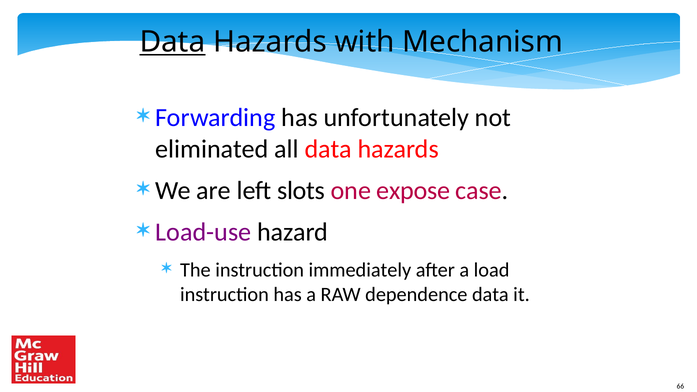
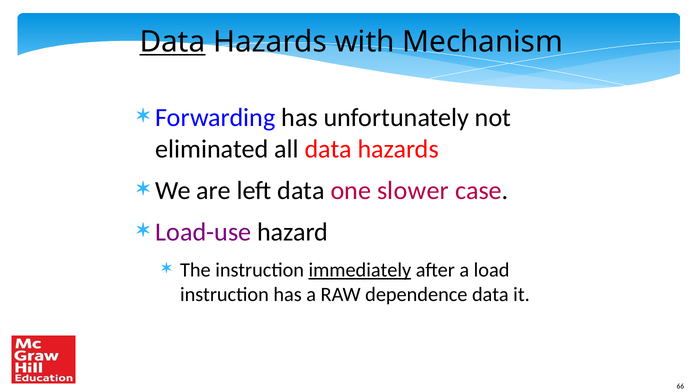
left slots: slots -> data
expose: expose -> slower
immediately underline: none -> present
